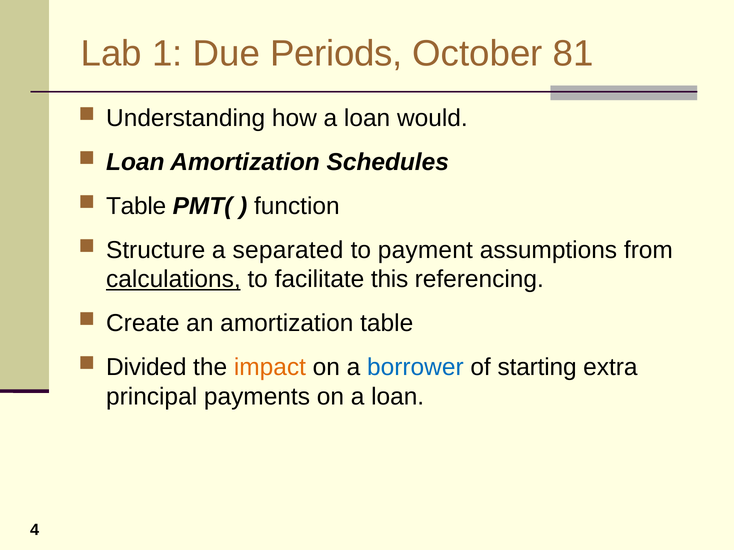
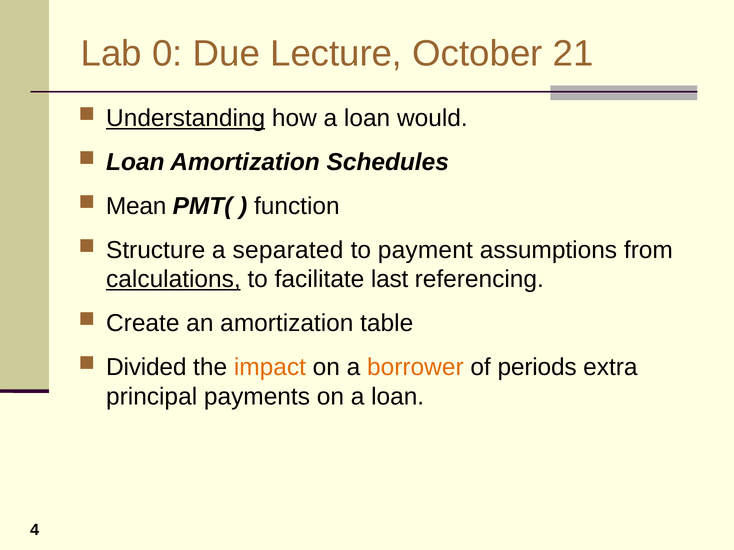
1: 1 -> 0
Periods: Periods -> Lecture
81: 81 -> 21
Understanding underline: none -> present
Table at (136, 206): Table -> Mean
this: this -> last
borrower colour: blue -> orange
starting: starting -> periods
